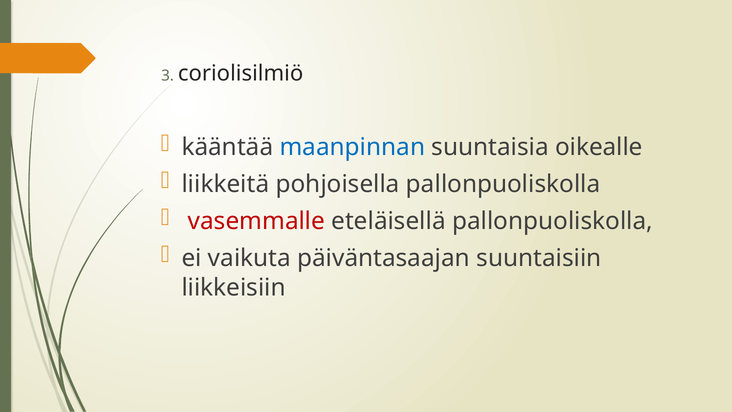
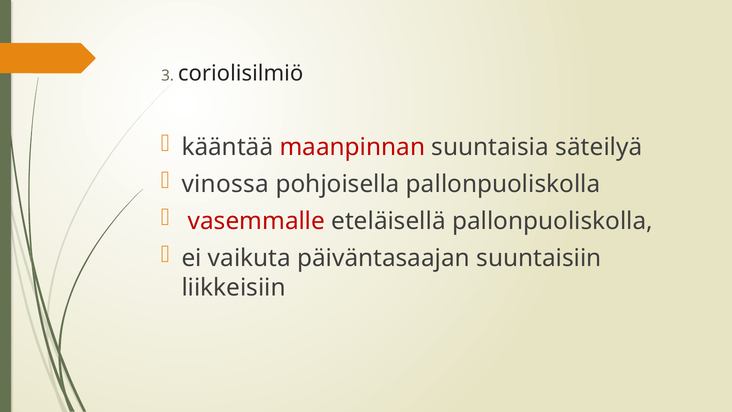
maanpinnan colour: blue -> red
oikealle: oikealle -> säteilyä
liikkeitä: liikkeitä -> vinossa
